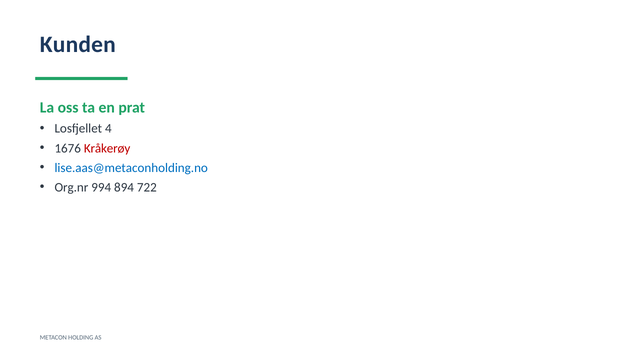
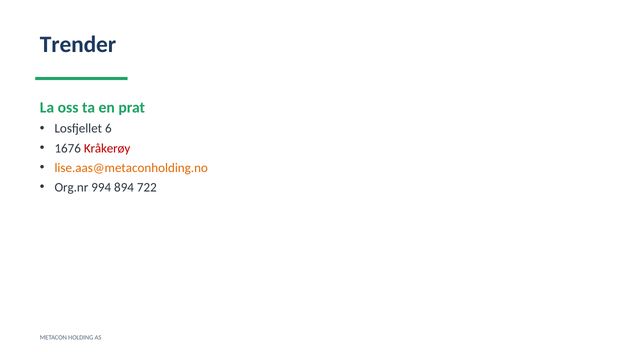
Kunden: Kunden -> Trender
4: 4 -> 6
lise.aas@metaconholding.no colour: blue -> orange
